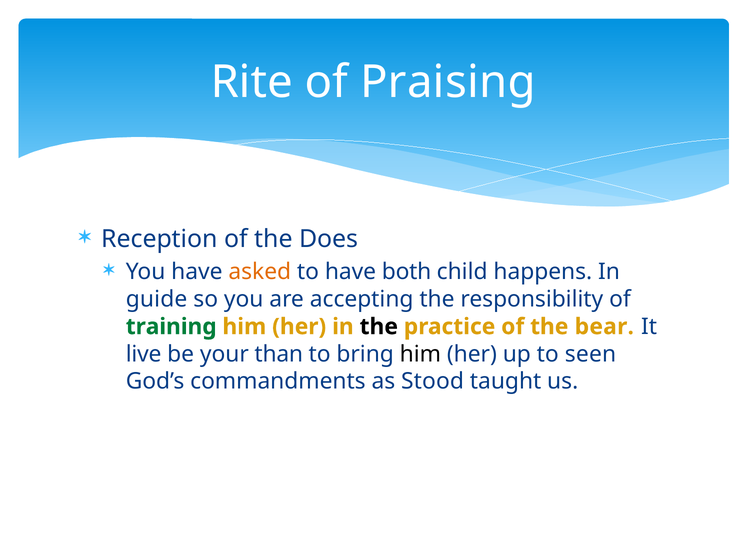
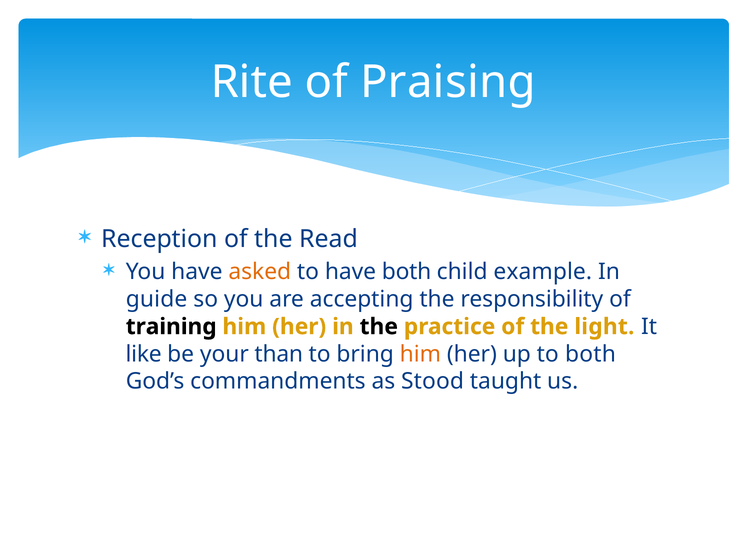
Does: Does -> Read
happens: happens -> example
training colour: green -> black
bear: bear -> light
live: live -> like
him at (420, 354) colour: black -> orange
to seen: seen -> both
